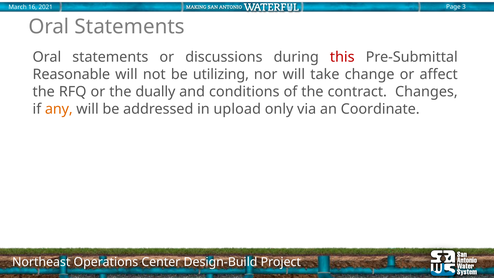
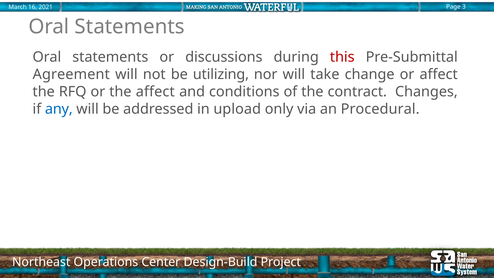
Reasonable: Reasonable -> Agreement
the dually: dually -> affect
any colour: orange -> blue
Coordinate: Coordinate -> Procedural
